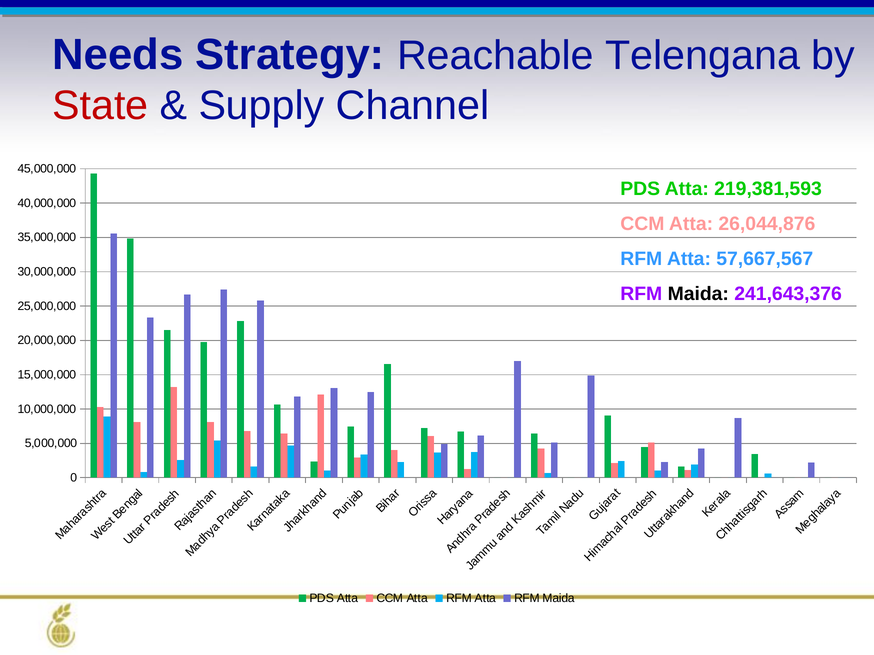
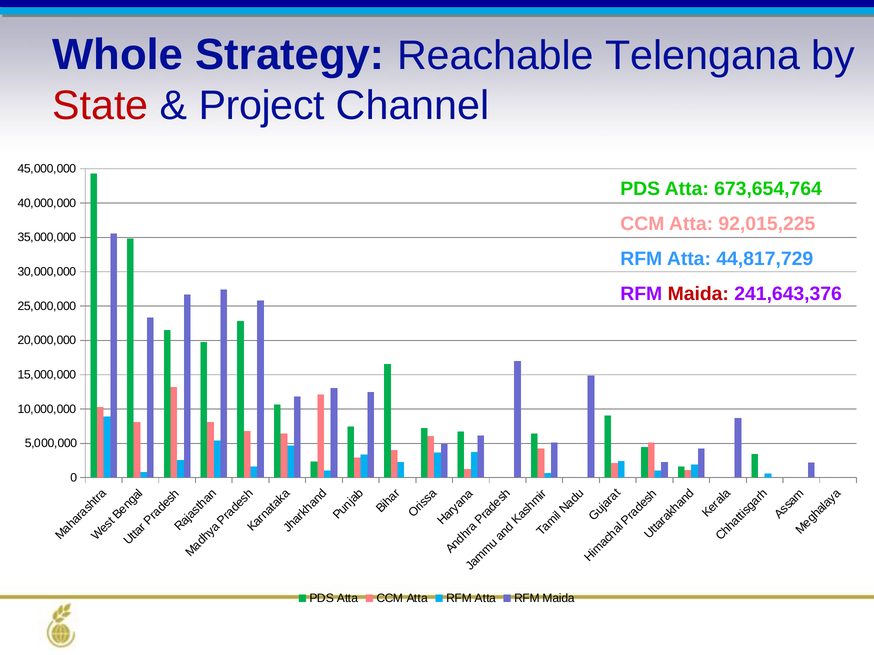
Needs: Needs -> Whole
Supply: Supply -> Project
219,381,593: 219,381,593 -> 673,654,764
26,044,876: 26,044,876 -> 92,015,225
57,667,567: 57,667,567 -> 44,817,729
Maida at (698, 294) colour: black -> red
